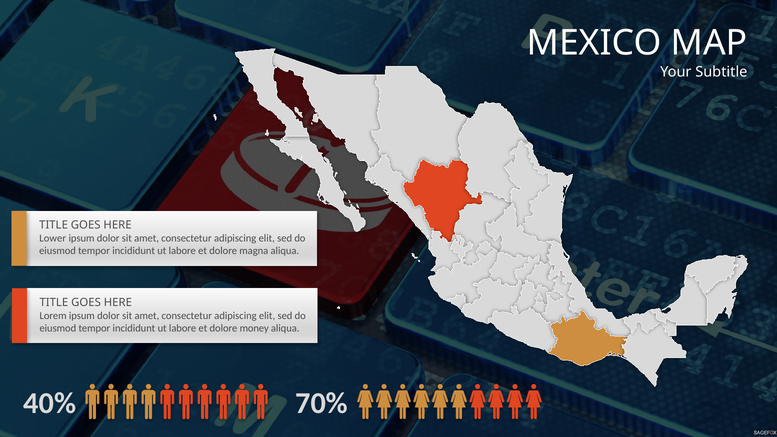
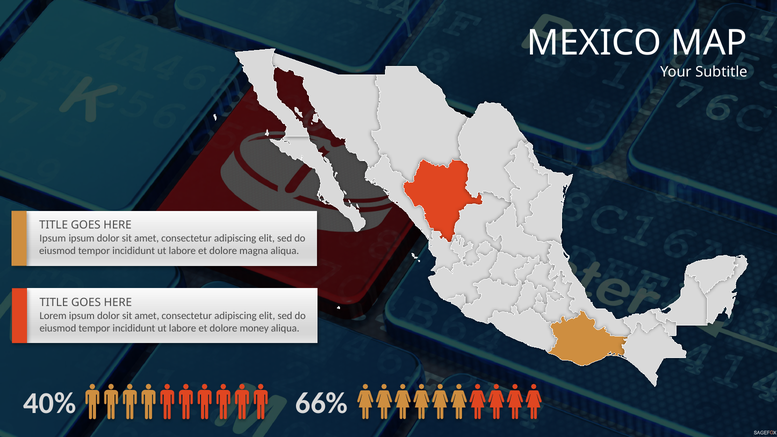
Lower at (53, 238): Lower -> Ipsum
70%: 70% -> 66%
